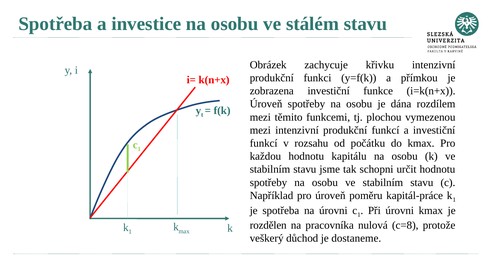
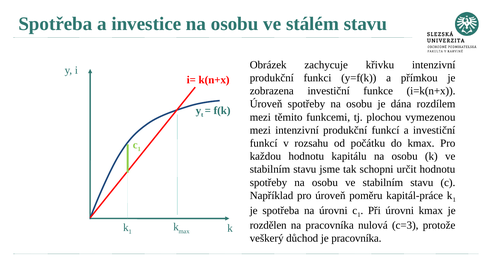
c=8: c=8 -> c=3
je dostaneme: dostaneme -> pracovníka
